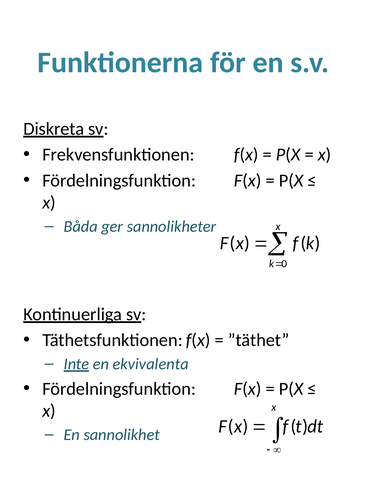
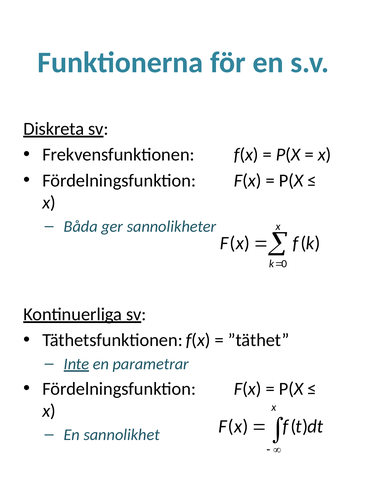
ekvivalenta: ekvivalenta -> parametrar
